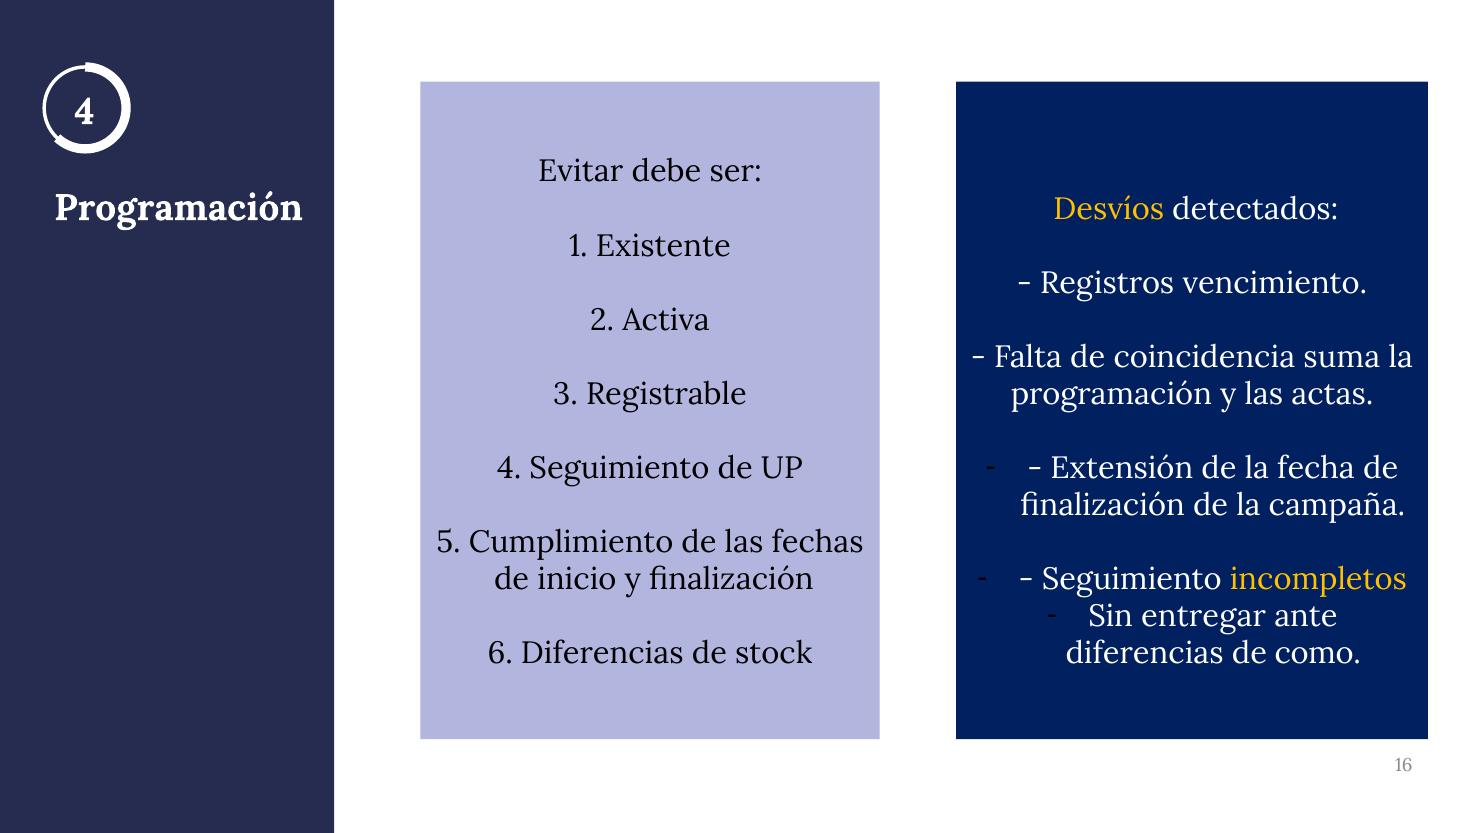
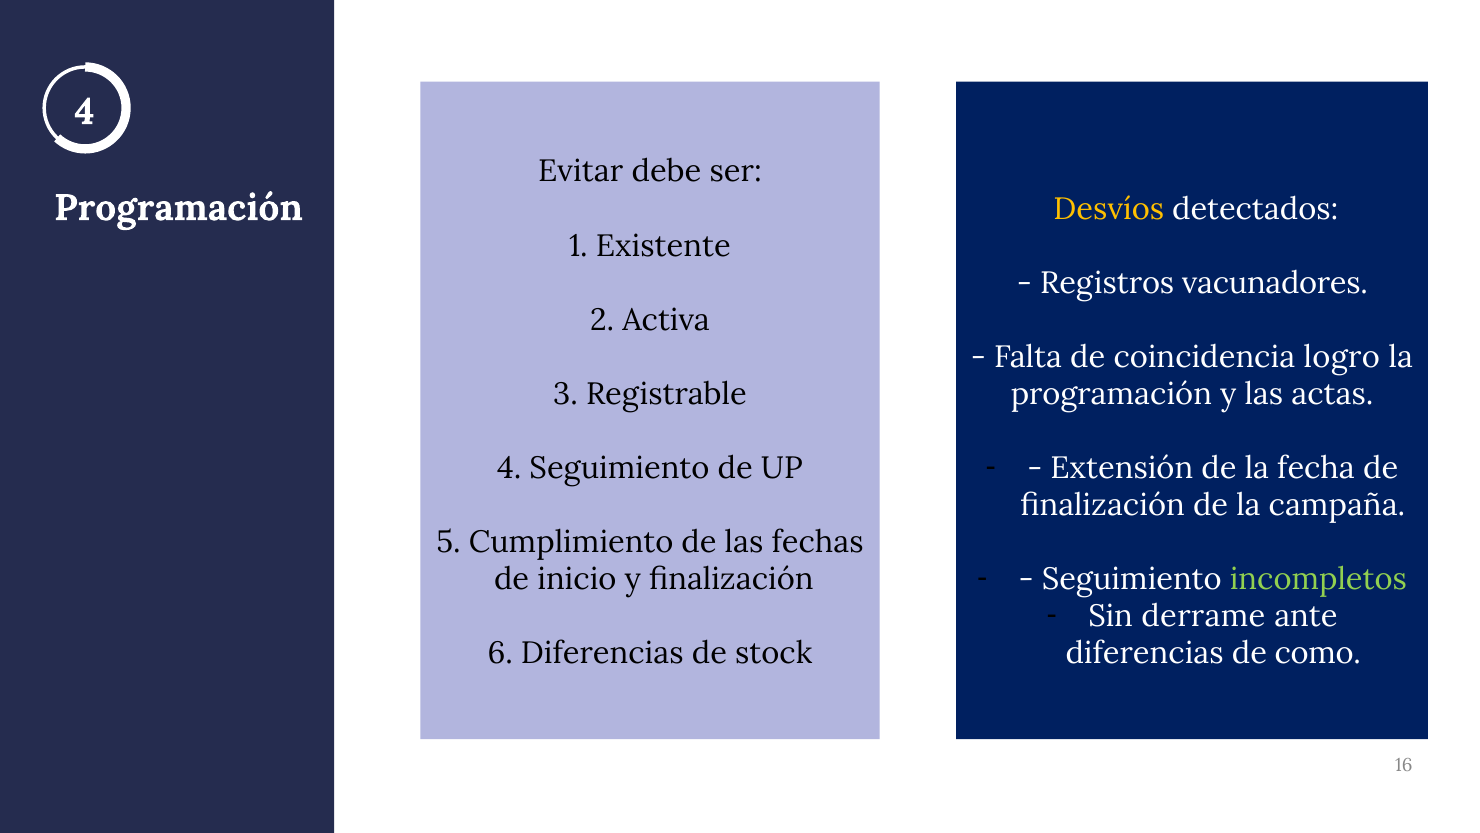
vencimiento: vencimiento -> vacunadores
suma: suma -> logro
incompletos colour: yellow -> light green
entregar: entregar -> derrame
